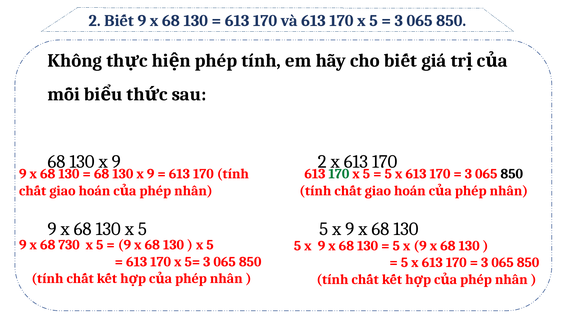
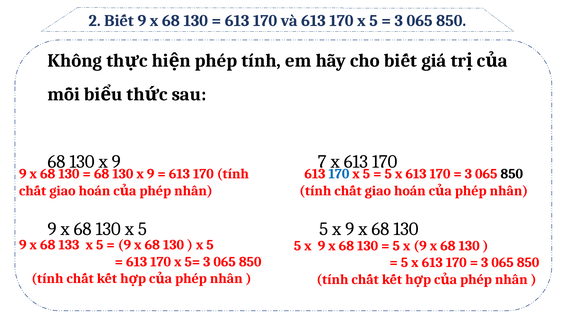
9 2: 2 -> 7
170 at (339, 174) colour: green -> blue
730: 730 -> 133
